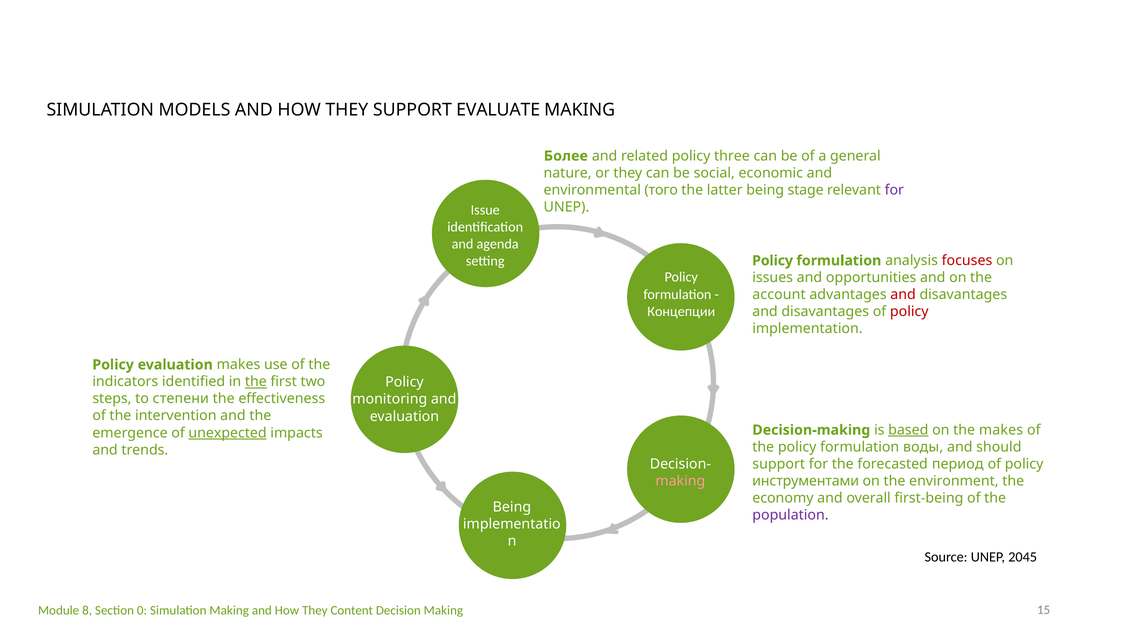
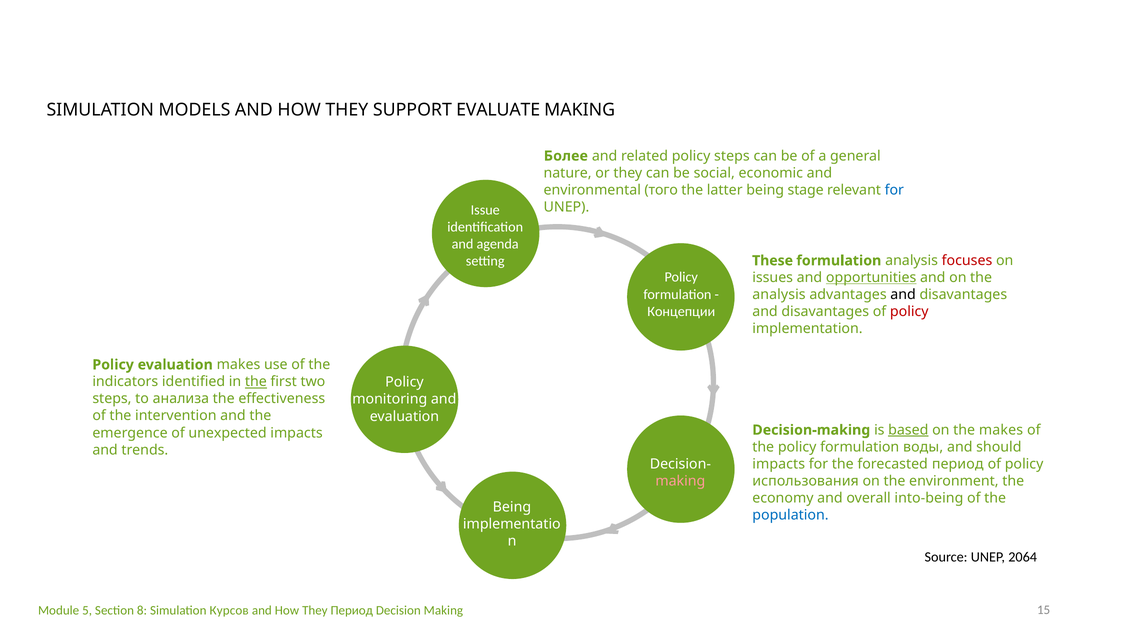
policy three: three -> steps
for at (894, 190) colour: purple -> blue
Policy at (773, 261): Policy -> These
opportunities underline: none -> present
account at (779, 295): account -> analysis
and at (903, 295) colour: red -> black
степени: степени -> анализа
unexpected underline: present -> none
support at (779, 465): support -> impacts
инструментами: инструментами -> использования
first-being: first-being -> into-being
population colour: purple -> blue
2045: 2045 -> 2064
8: 8 -> 5
0: 0 -> 8
Simulation Making: Making -> Курсов
They Content: Content -> Период
